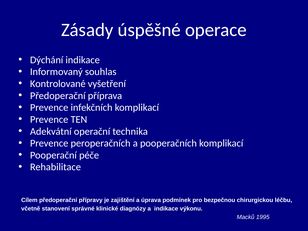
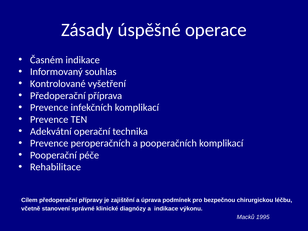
Dýchání: Dýchání -> Časném
